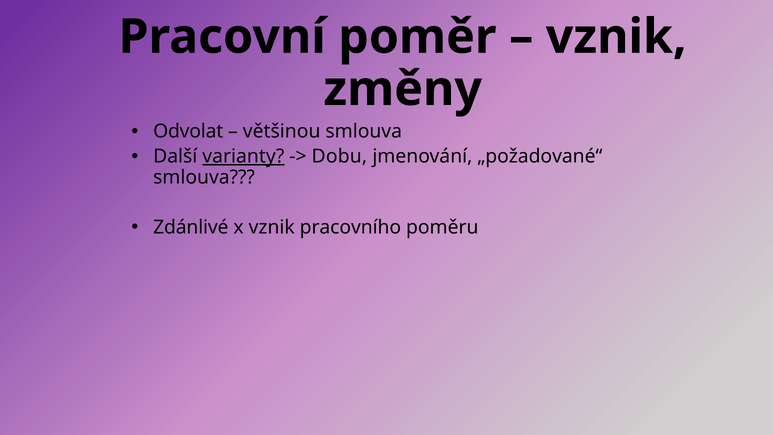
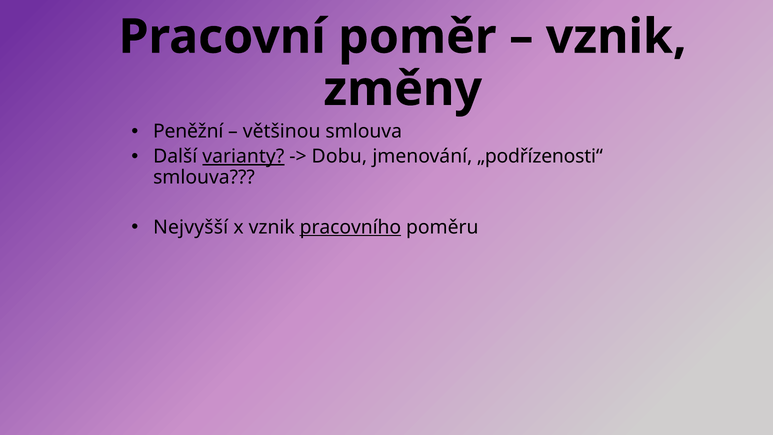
Odvolat: Odvolat -> Peněžní
„požadované“: „požadované“ -> „podřízenosti“
Zdánlivé: Zdánlivé -> Nejvyšší
pracovního underline: none -> present
